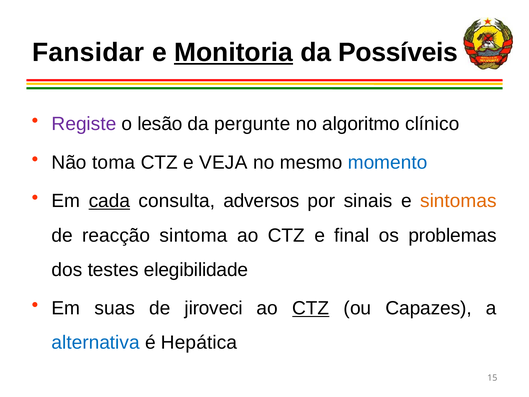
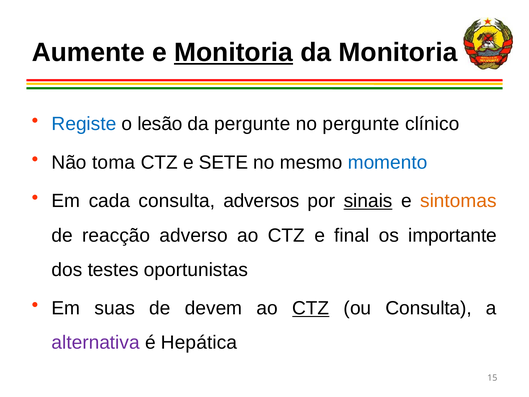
Fansidar: Fansidar -> Aumente
da Possíveis: Possíveis -> Monitoria
Registe colour: purple -> blue
no algoritmo: algoritmo -> pergunte
VEJA: VEJA -> SETE
cada underline: present -> none
sinais underline: none -> present
sintoma: sintoma -> adverso
problemas: problemas -> importante
elegibilidade: elegibilidade -> oportunistas
jiroveci: jiroveci -> devem
ou Capazes: Capazes -> Consulta
alternativa colour: blue -> purple
